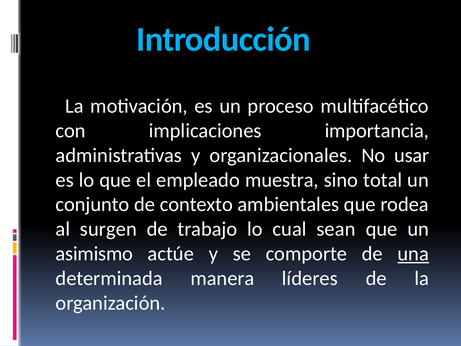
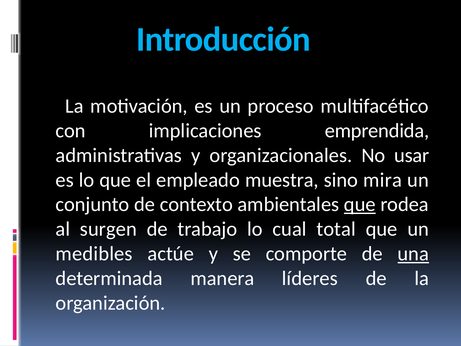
importancia: importancia -> emprendida
total: total -> mira
que at (360, 204) underline: none -> present
sean: sean -> total
asimismo: asimismo -> medibles
